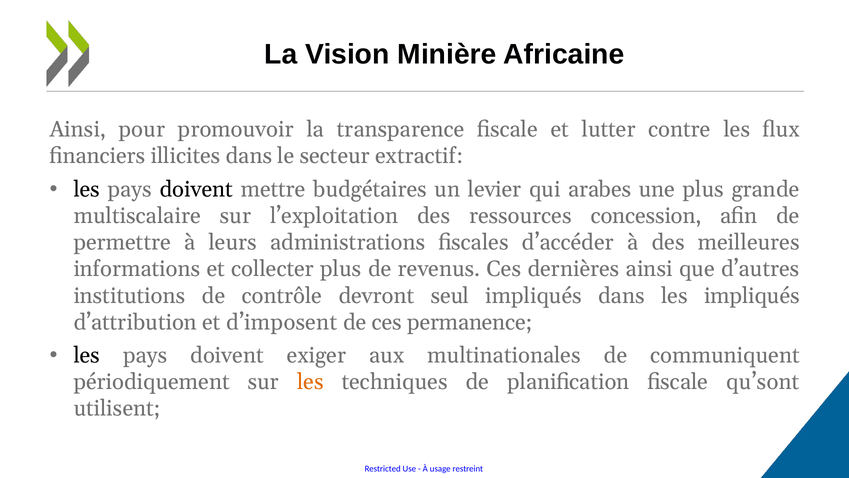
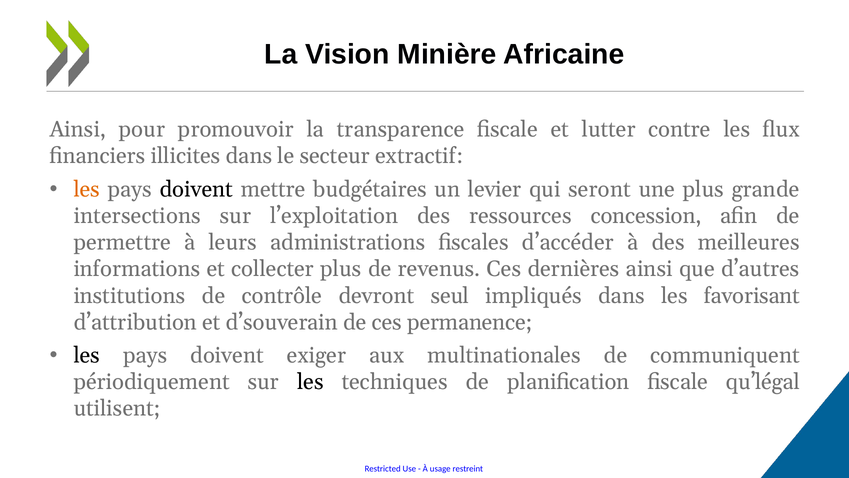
les at (87, 189) colour: black -> orange
arabes: arabes -> seront
multiscalaire: multiscalaire -> intersections
les impliqués: impliqués -> favorisant
d’imposent: d’imposent -> d’souverain
les at (310, 382) colour: orange -> black
qu’sont: qu’sont -> qu’légal
